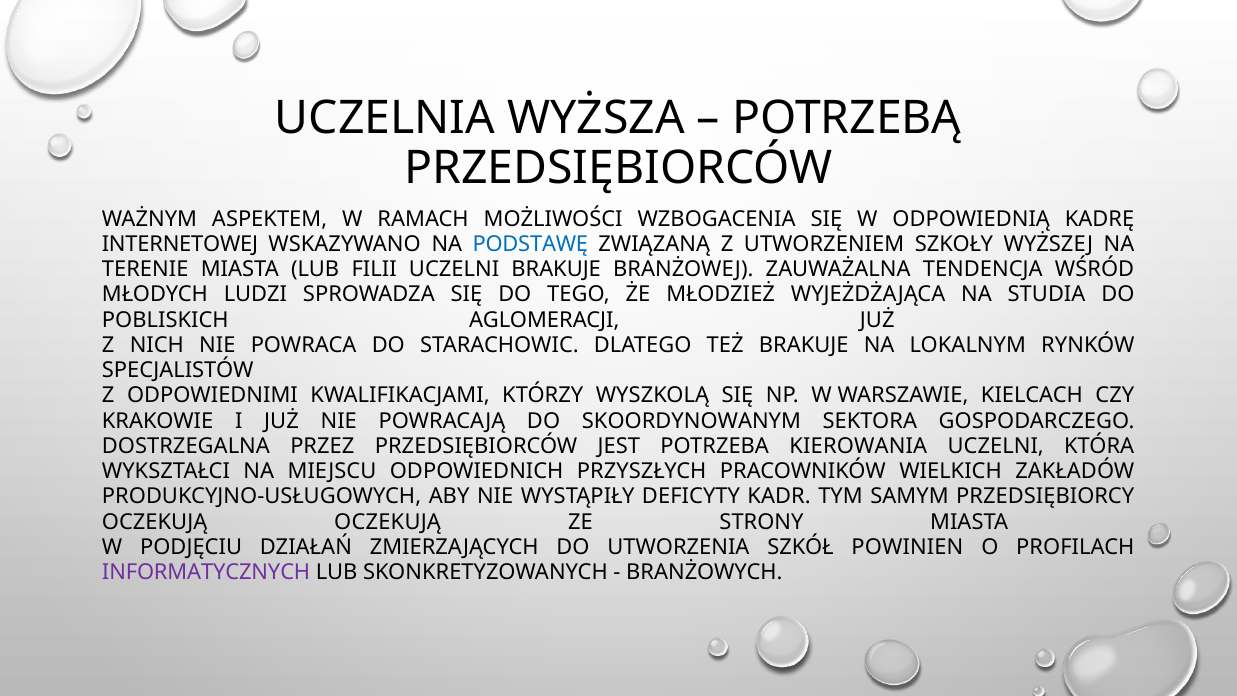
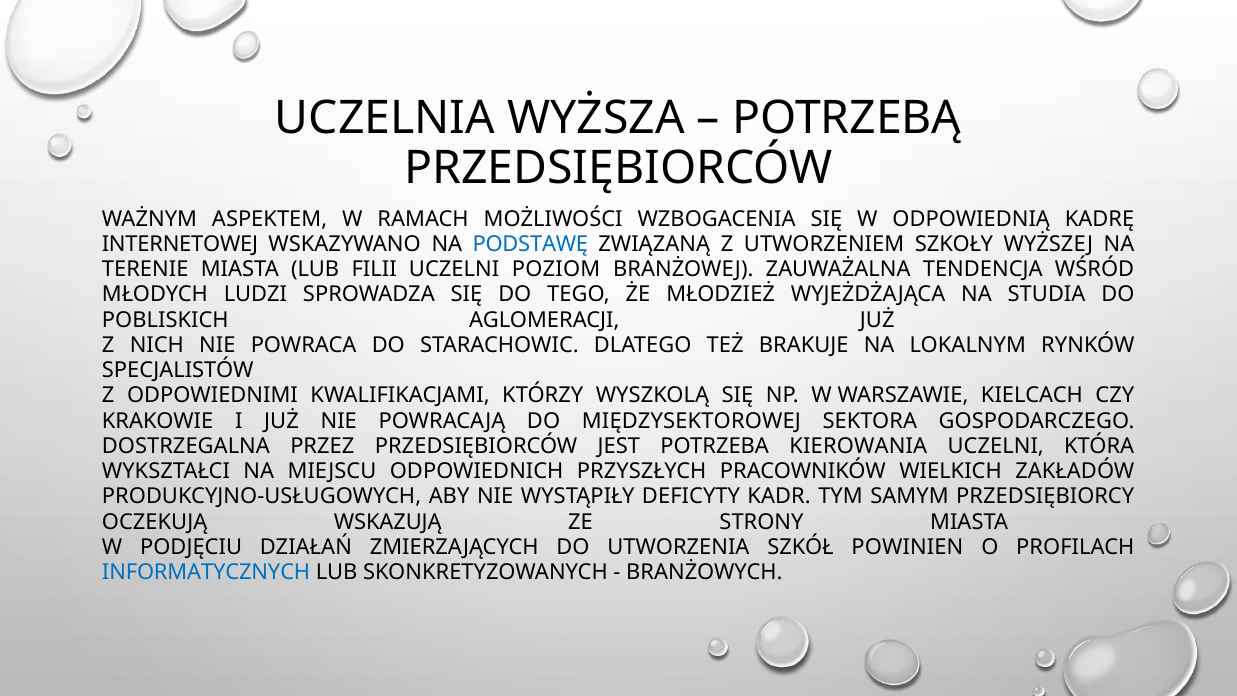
UCZELNI BRAKUJE: BRAKUJE -> POZIOM
SKOORDYNOWANYM: SKOORDYNOWANYM -> MIĘDZYSEKTOROWEJ
OCZEKUJĄ OCZEKUJĄ: OCZEKUJĄ -> WSKAZUJĄ
INFORMATYCZNYCH colour: purple -> blue
